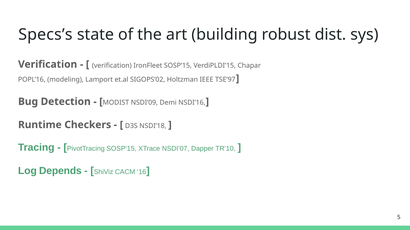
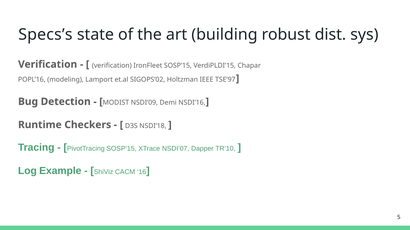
Depends: Depends -> Example
